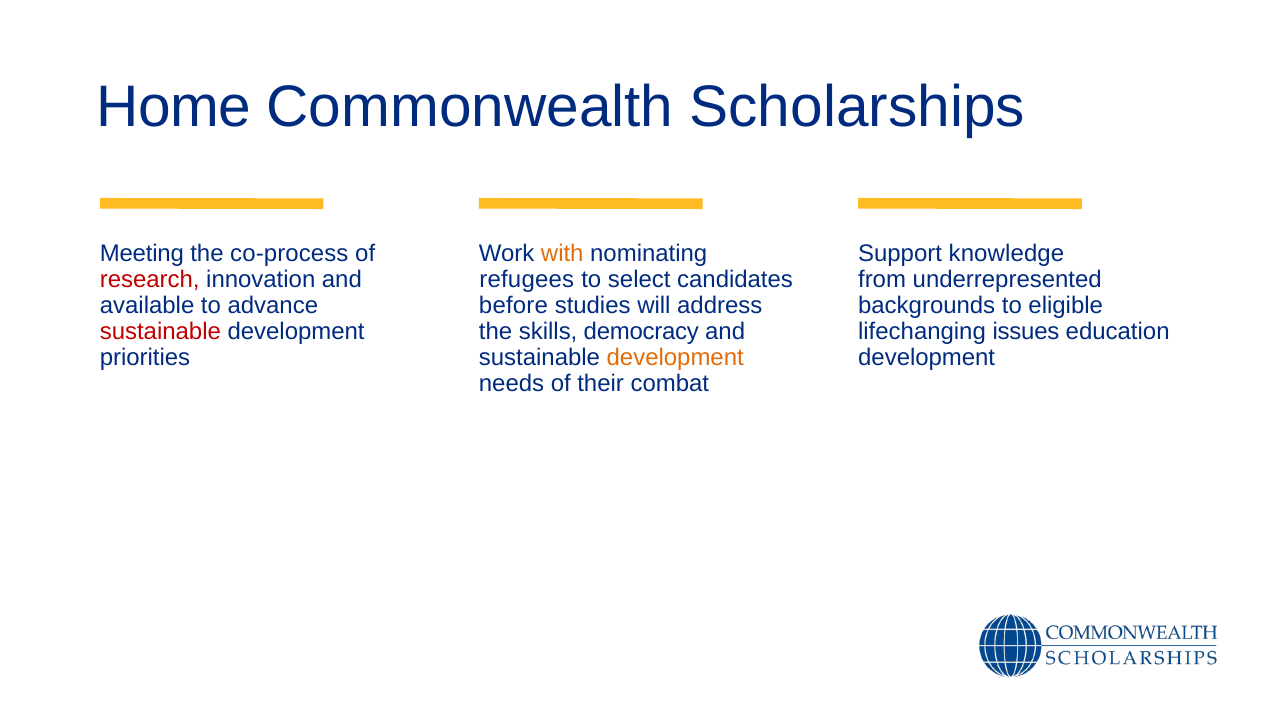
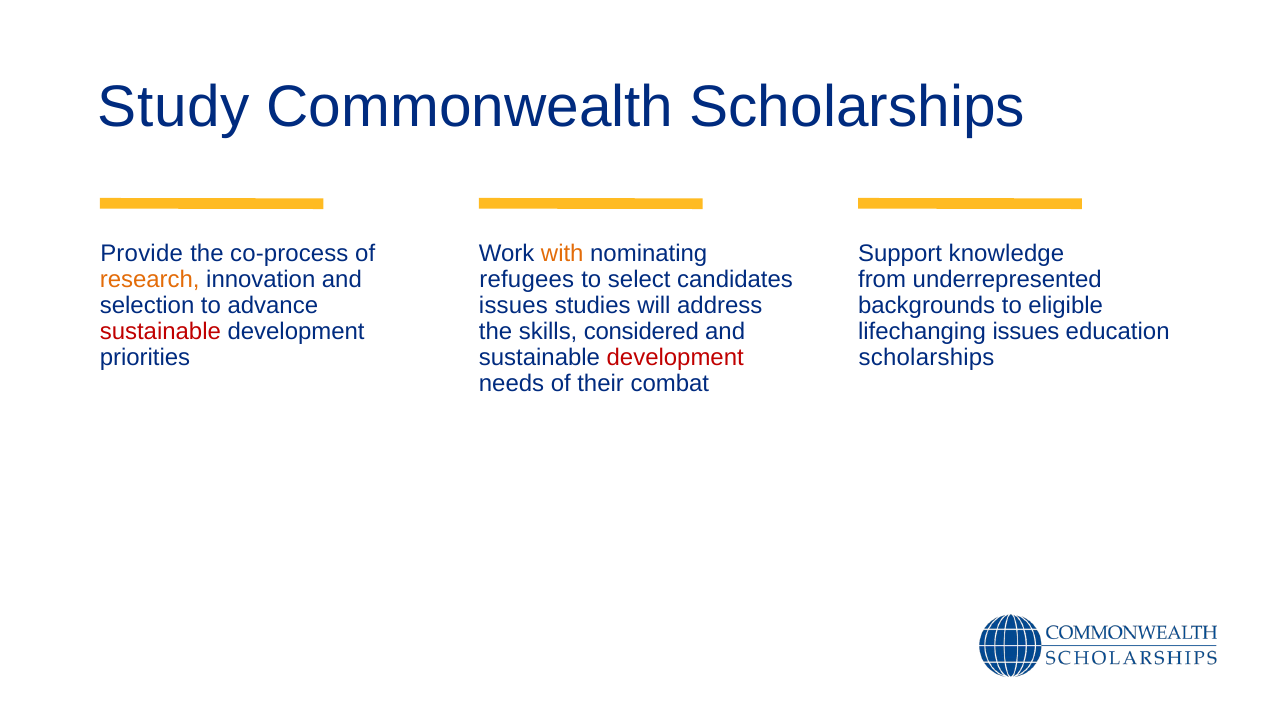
Home: Home -> Study
Meeting: Meeting -> Provide
research colour: red -> orange
available: available -> selection
before at (513, 306): before -> issues
democracy: democracy -> considered
development at (675, 357) colour: orange -> red
development at (927, 357): development -> scholarships
